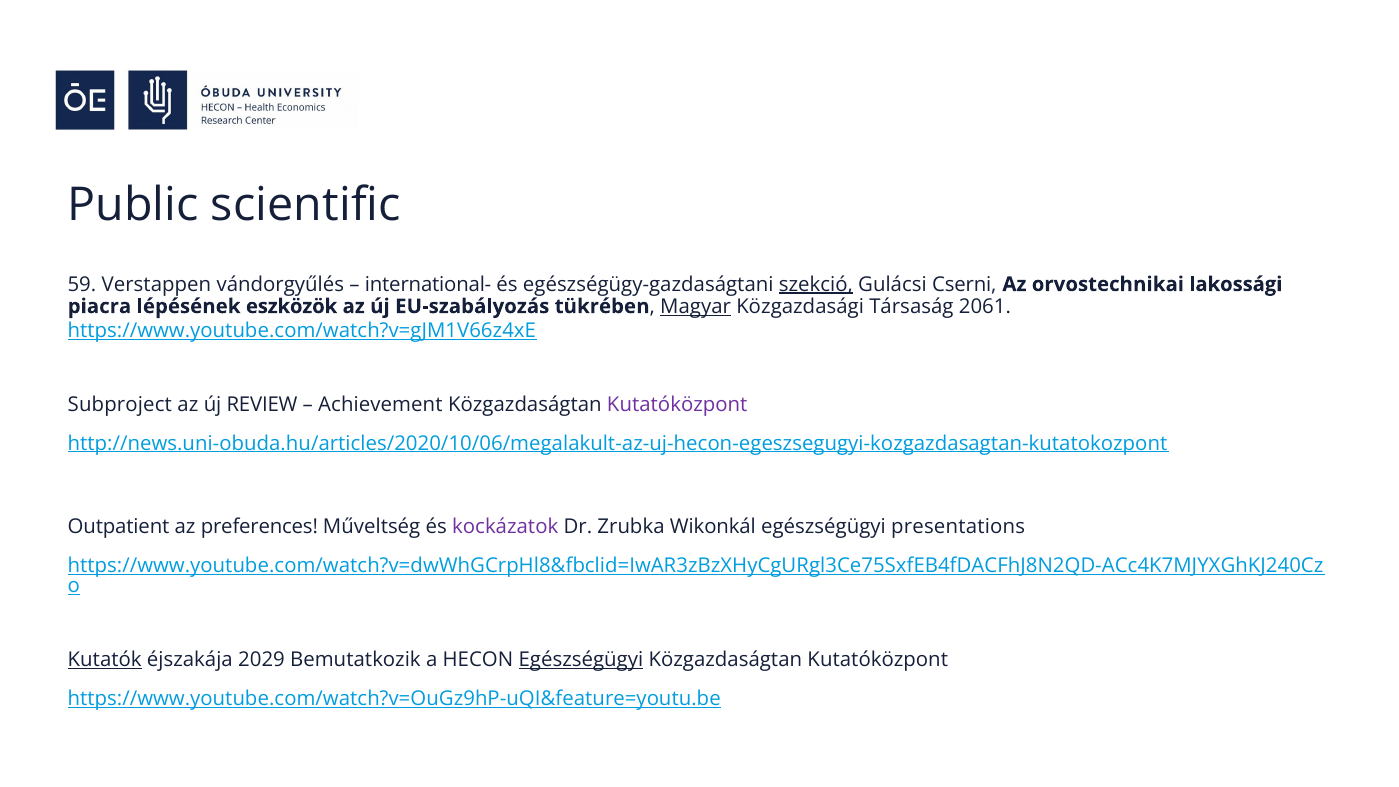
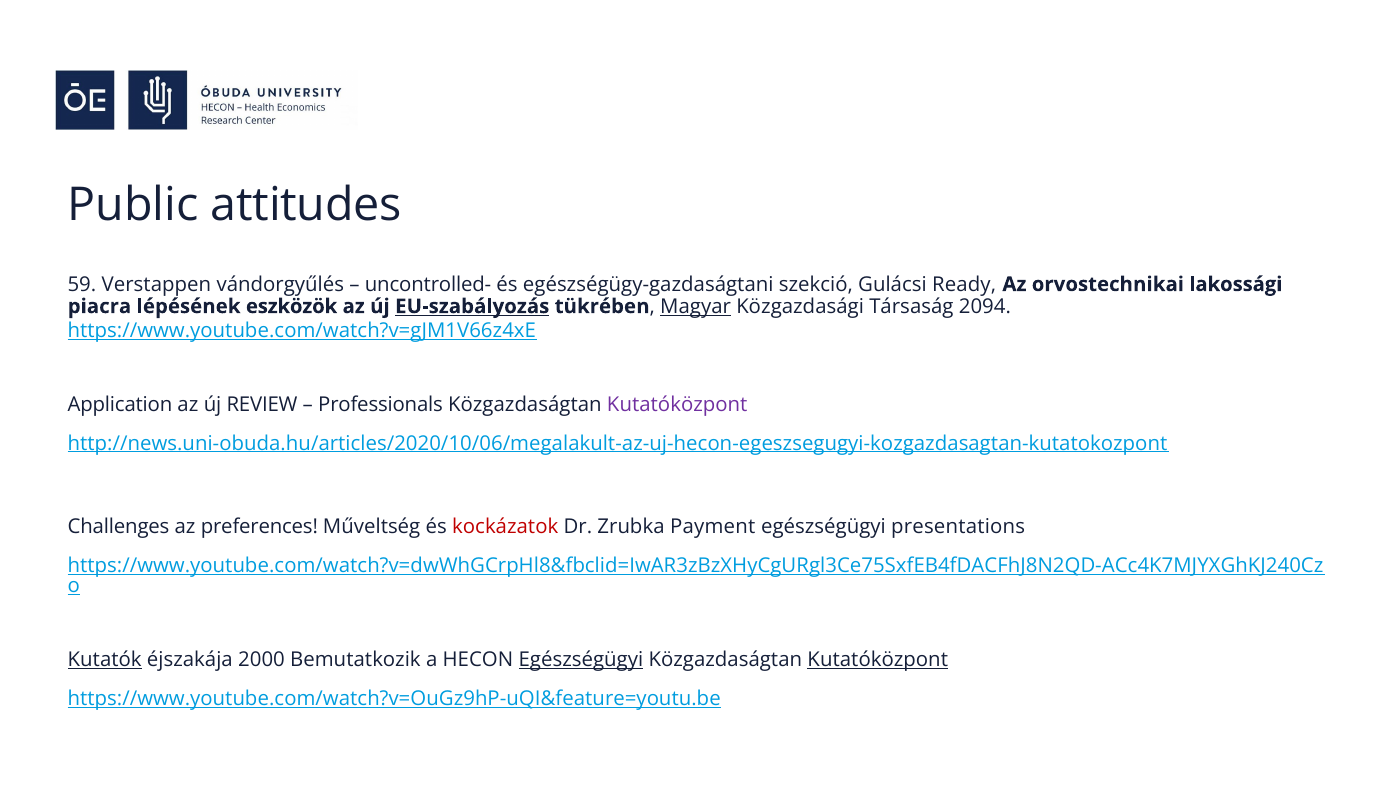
scientific: scientific -> attitudes
international-: international- -> uncontrolled-
szekció underline: present -> none
Cserni: Cserni -> Ready
EU-szabályozás underline: none -> present
2061: 2061 -> 2094
Subproject: Subproject -> Application
Achievement: Achievement -> Professionals
Outpatient: Outpatient -> Challenges
kockázatok colour: purple -> red
Wikonkál: Wikonkál -> Payment
2029: 2029 -> 2000
Kutatóközpont at (878, 660) underline: none -> present
